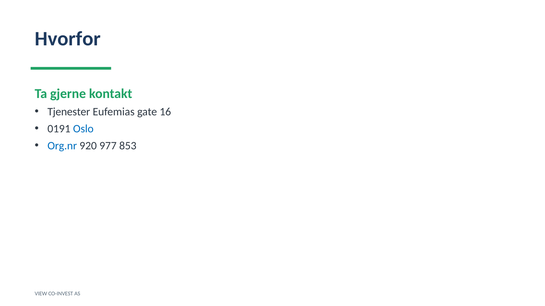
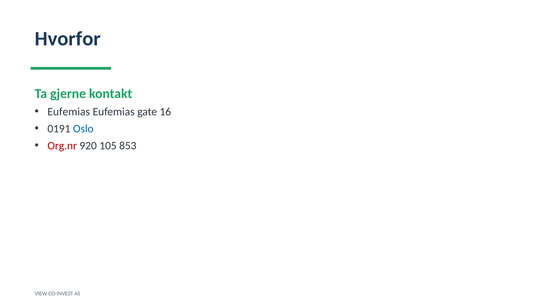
Tjenester at (69, 112): Tjenester -> Eufemias
Org.nr colour: blue -> red
977: 977 -> 105
